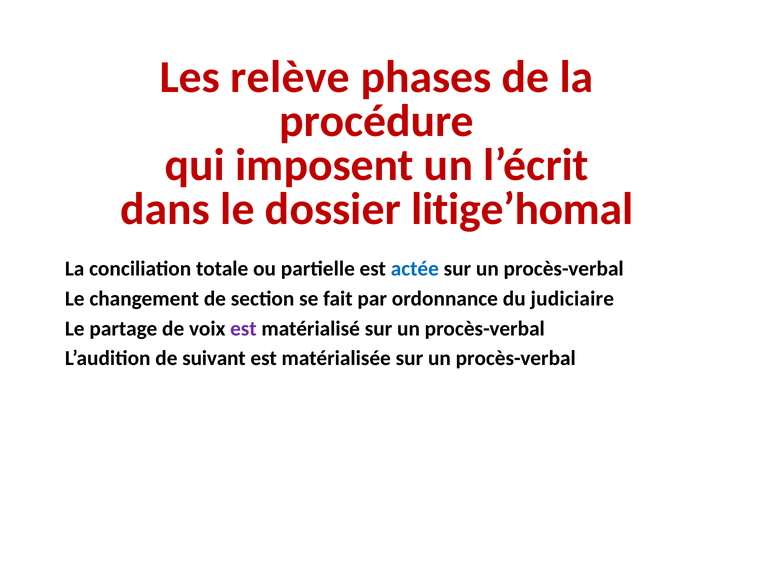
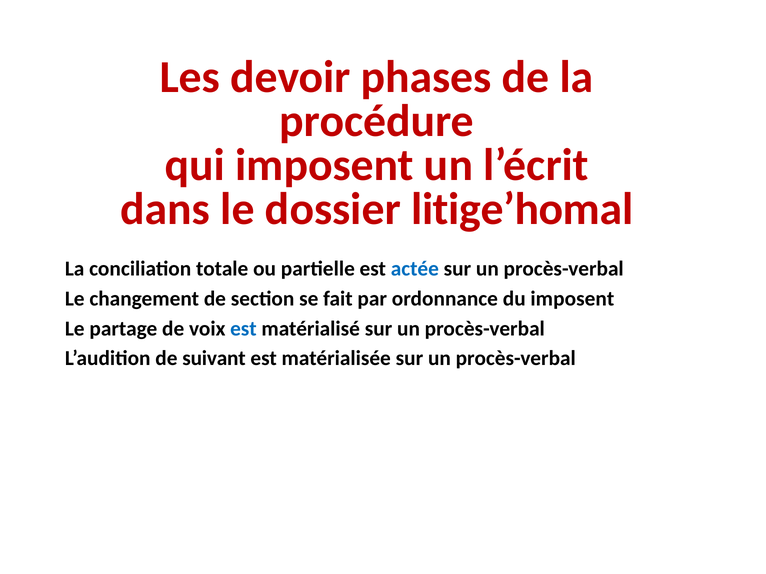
relève: relève -> devoir
du judiciaire: judiciaire -> imposent
est at (243, 329) colour: purple -> blue
